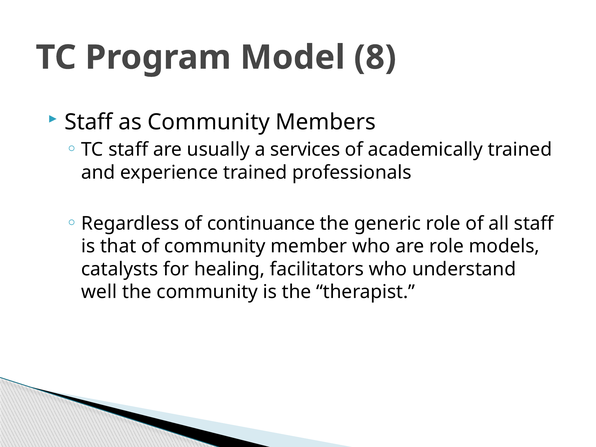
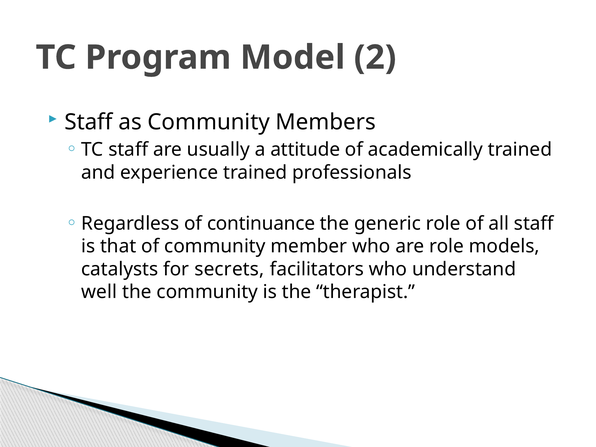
8: 8 -> 2
services: services -> attitude
healing: healing -> secrets
